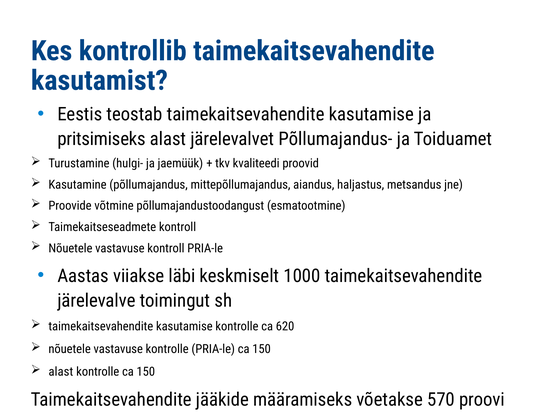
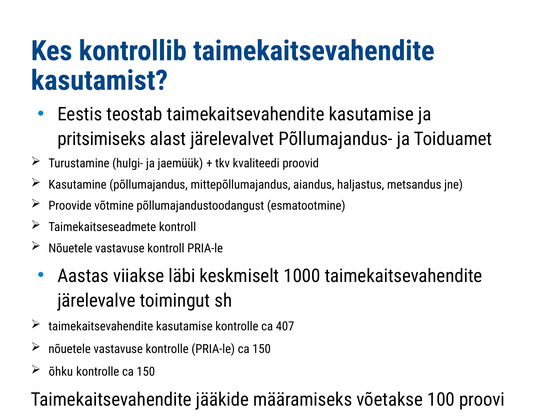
620: 620 -> 407
alast at (61, 372): alast -> õhku
570: 570 -> 100
